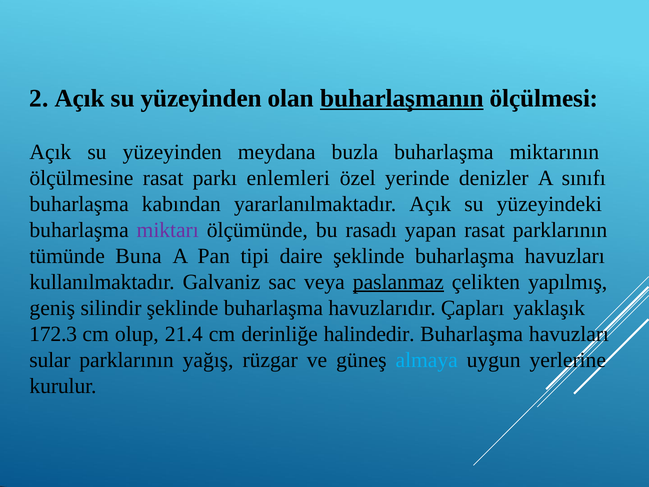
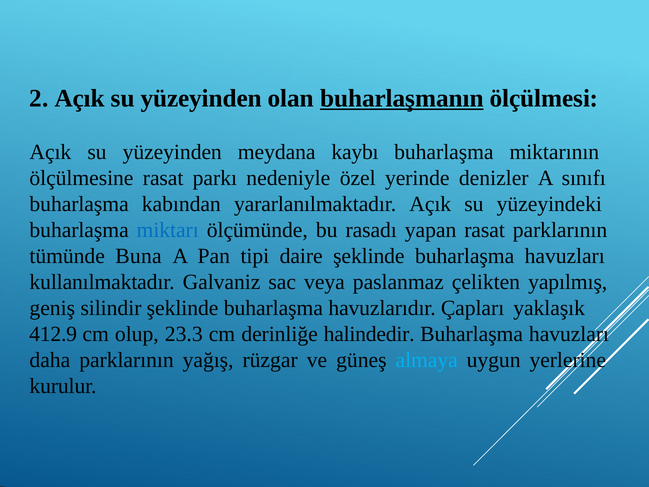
buzla: buzla -> kaybı
enlemleri: enlemleri -> nedeniyle
miktarı colour: purple -> blue
paslanmaz underline: present -> none
172.3: 172.3 -> 412.9
21.4: 21.4 -> 23.3
sular: sular -> daha
